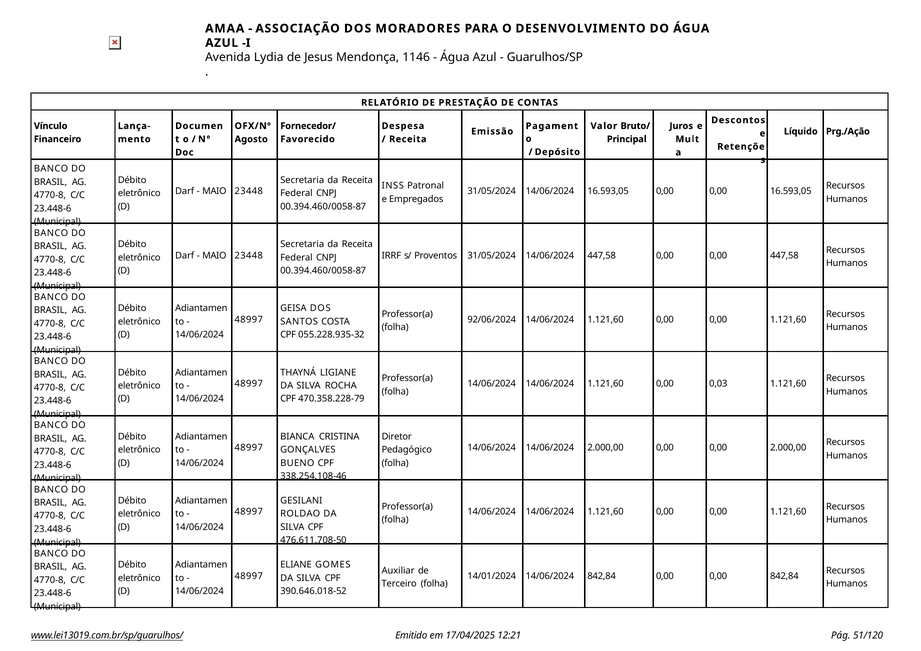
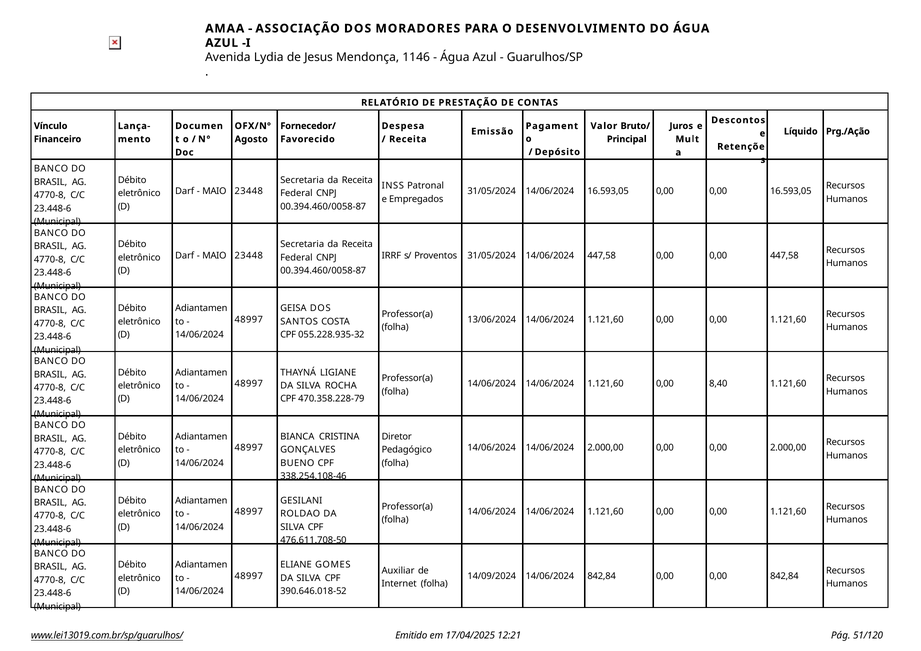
92/06/2024: 92/06/2024 -> 13/06/2024
0,03: 0,03 -> 8,40
14/01/2024: 14/01/2024 -> 14/09/2024
Terceiro: Terceiro -> Internet
